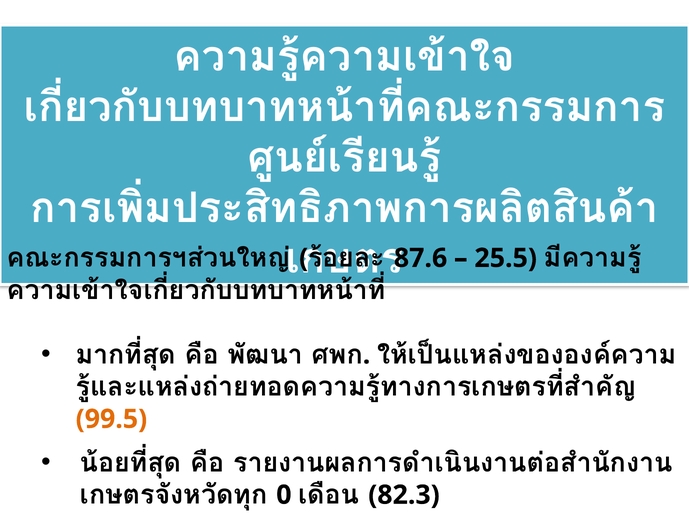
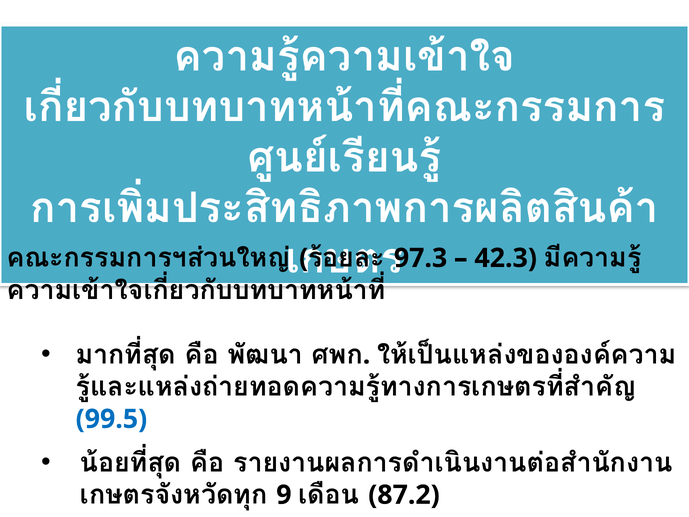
87.6: 87.6 -> 97.3
25.5: 25.5 -> 42.3
99.5 colour: orange -> blue
0: 0 -> 9
82.3: 82.3 -> 87.2
